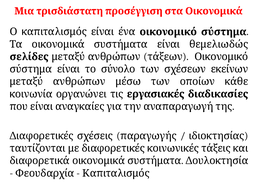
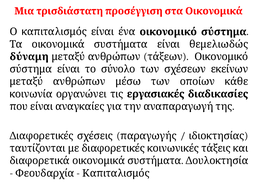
σελίδες: σελίδες -> δύναμη
